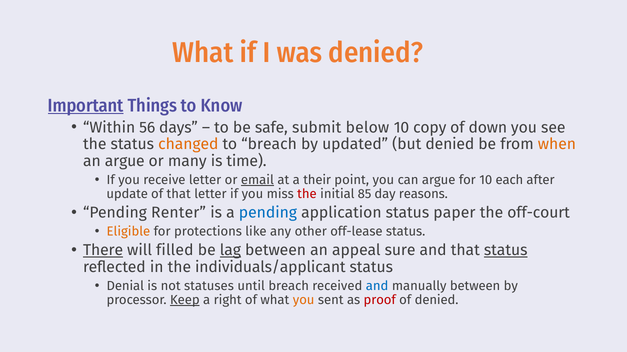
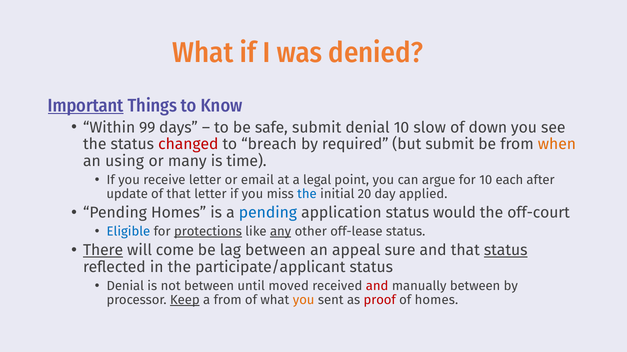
56: 56 -> 99
submit below: below -> denial
copy: copy -> slow
changed colour: orange -> red
updated: updated -> required
but denied: denied -> submit
an argue: argue -> using
email underline: present -> none
their: their -> legal
the at (307, 194) colour: red -> blue
85: 85 -> 20
reasons: reasons -> applied
Pending Renter: Renter -> Homes
paper: paper -> would
Eligible colour: orange -> blue
protections underline: none -> present
any underline: none -> present
filled: filled -> come
lag underline: present -> none
individuals/applicant: individuals/applicant -> participate/applicant
not statuses: statuses -> between
until breach: breach -> moved
and at (377, 286) colour: blue -> red
a right: right -> from
of denied: denied -> homes
